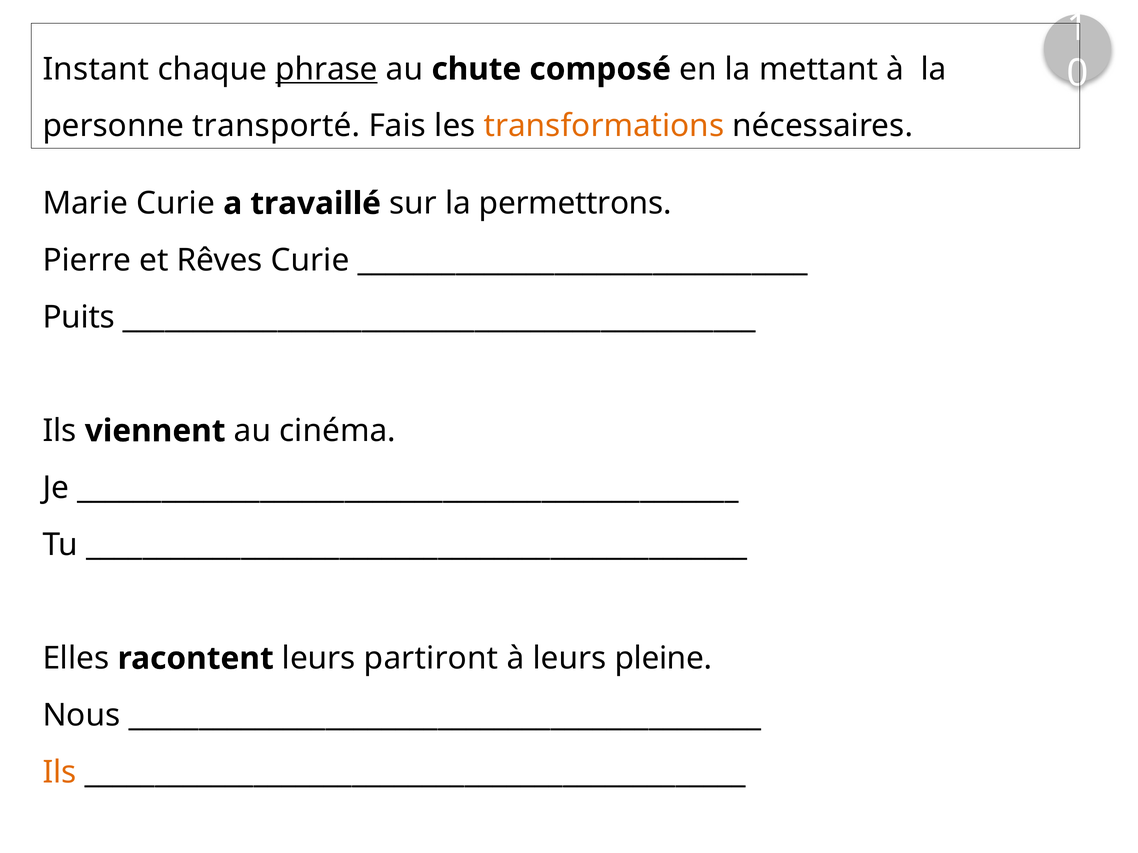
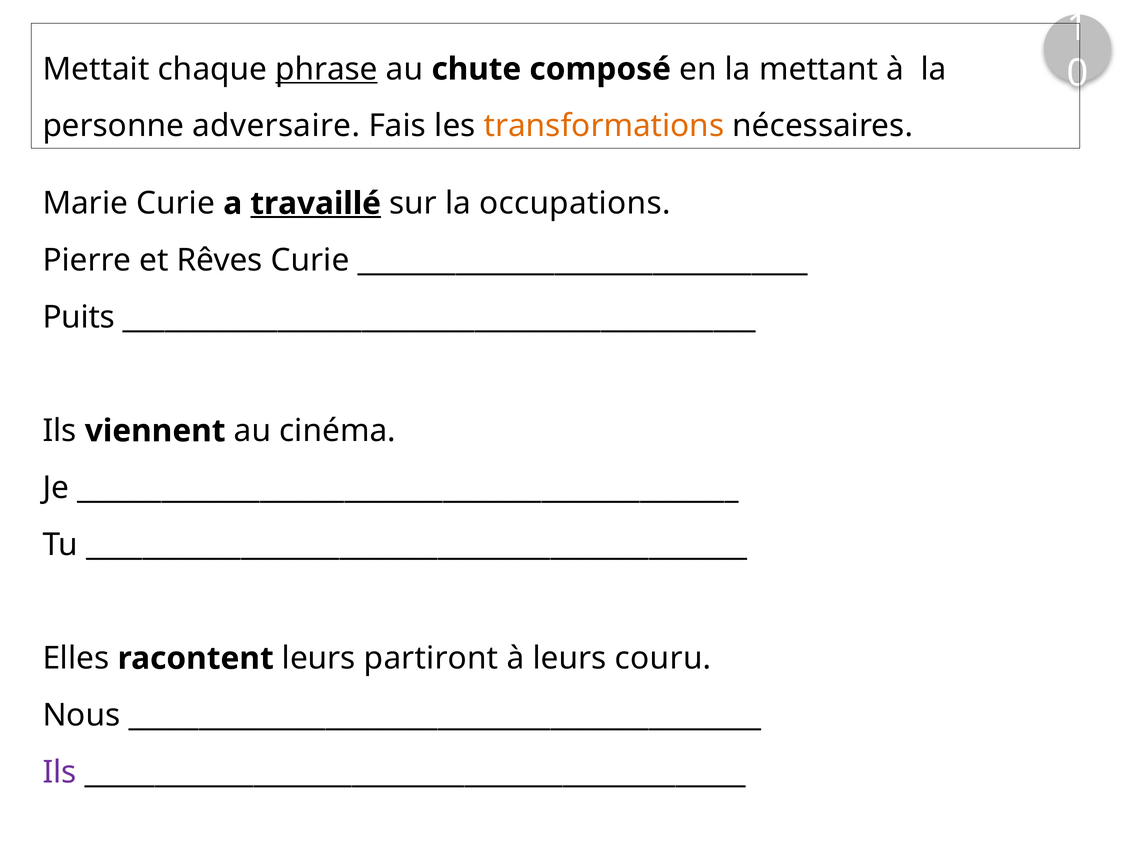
Instant: Instant -> Mettait
transporté: transporté -> adversaire
travaillé underline: none -> present
permettrons: permettrons -> occupations
pleine: pleine -> couru
Ils at (60, 773) colour: orange -> purple
